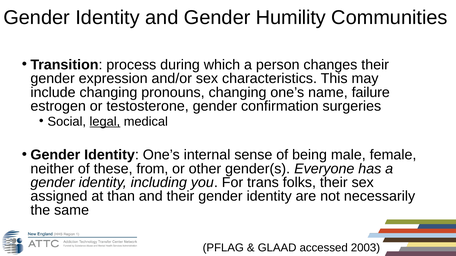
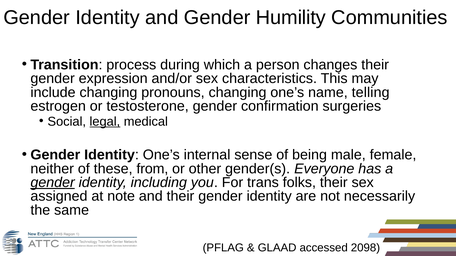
failure: failure -> telling
gender at (53, 183) underline: none -> present
than: than -> note
2003: 2003 -> 2098
